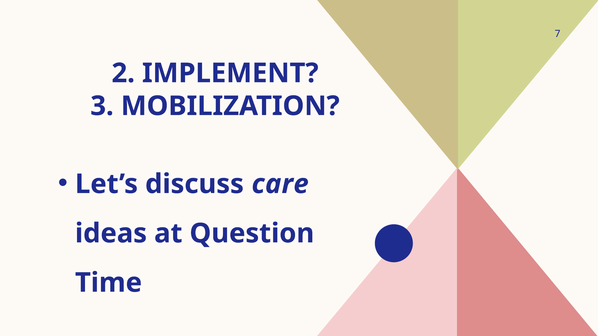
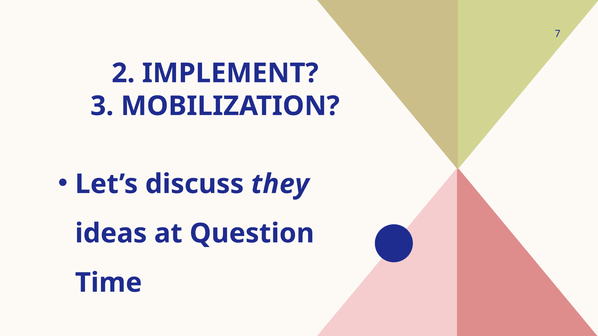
care: care -> they
